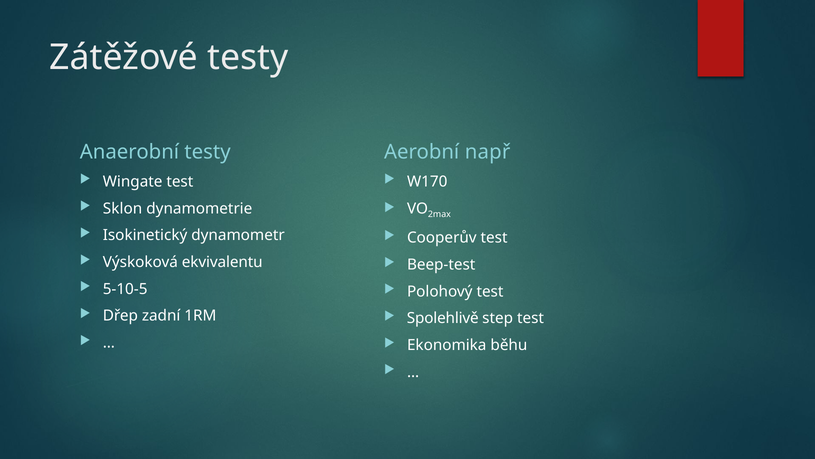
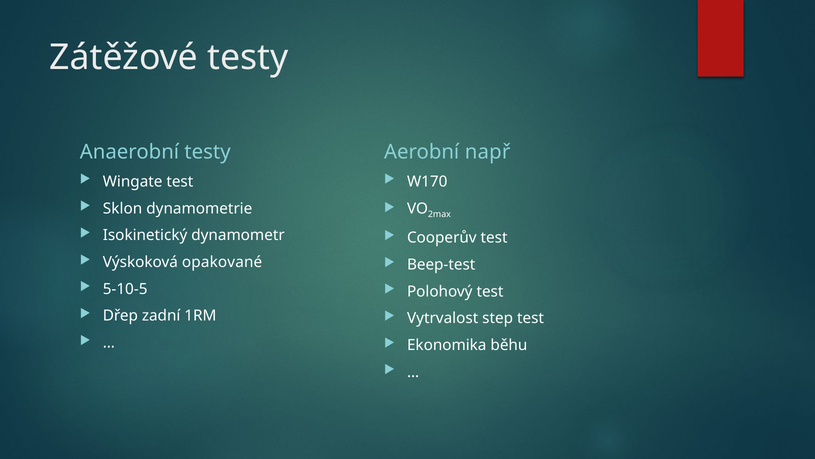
ekvivalentu: ekvivalentu -> opakované
Spolehlivě: Spolehlivě -> Vytrvalost
